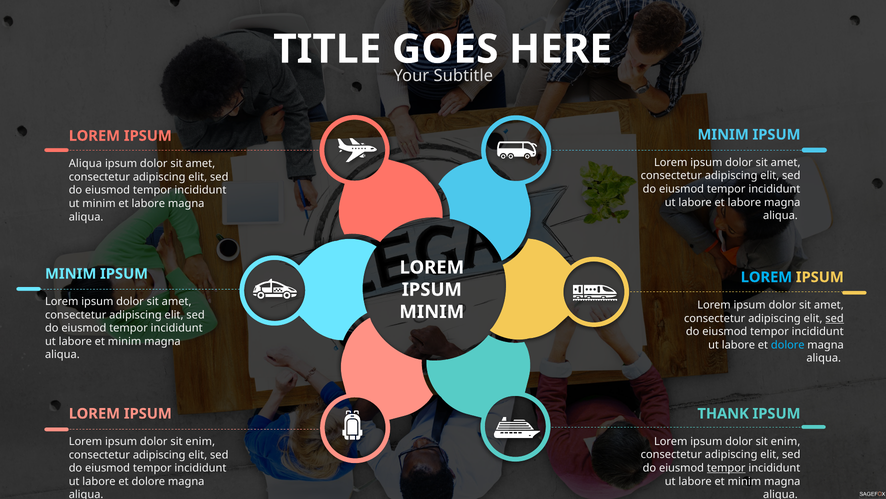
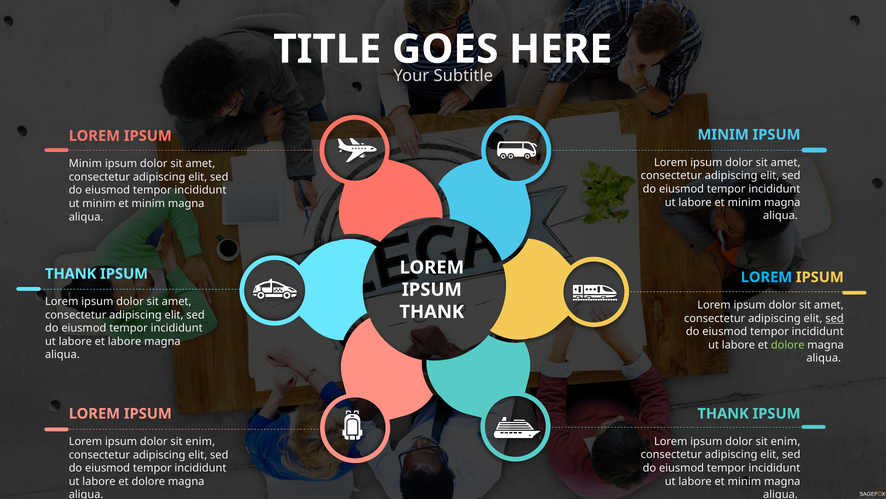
Aliqua at (85, 163): Aliqua -> Minim
labore at (744, 202): labore -> minim
labore at (148, 203): labore -> minim
MINIM at (71, 273): MINIM -> THANK
MINIM at (432, 311): MINIM -> THANK
minim at (125, 341): minim -> labore
dolore at (788, 345) colour: light blue -> light green
tempor at (726, 468) underline: present -> none
